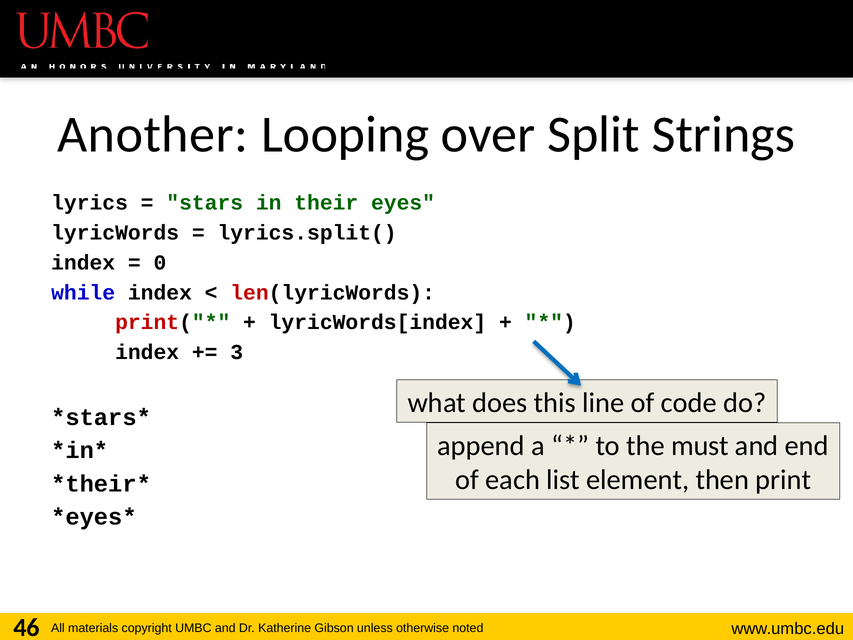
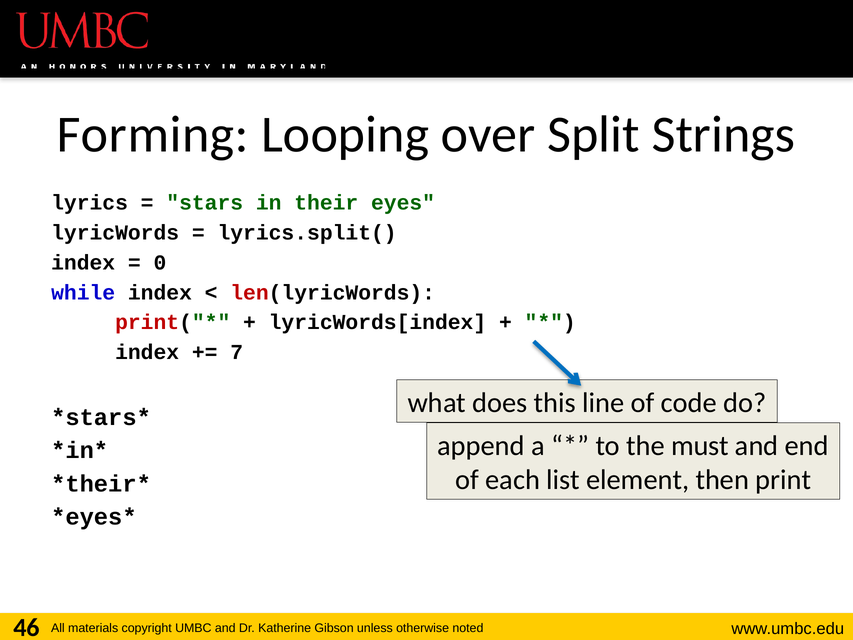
Another: Another -> Forming
3: 3 -> 7
